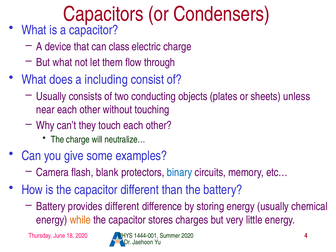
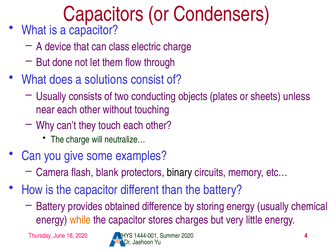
But what: what -> done
including: including -> solutions
binary colour: blue -> black
provides different: different -> obtained
